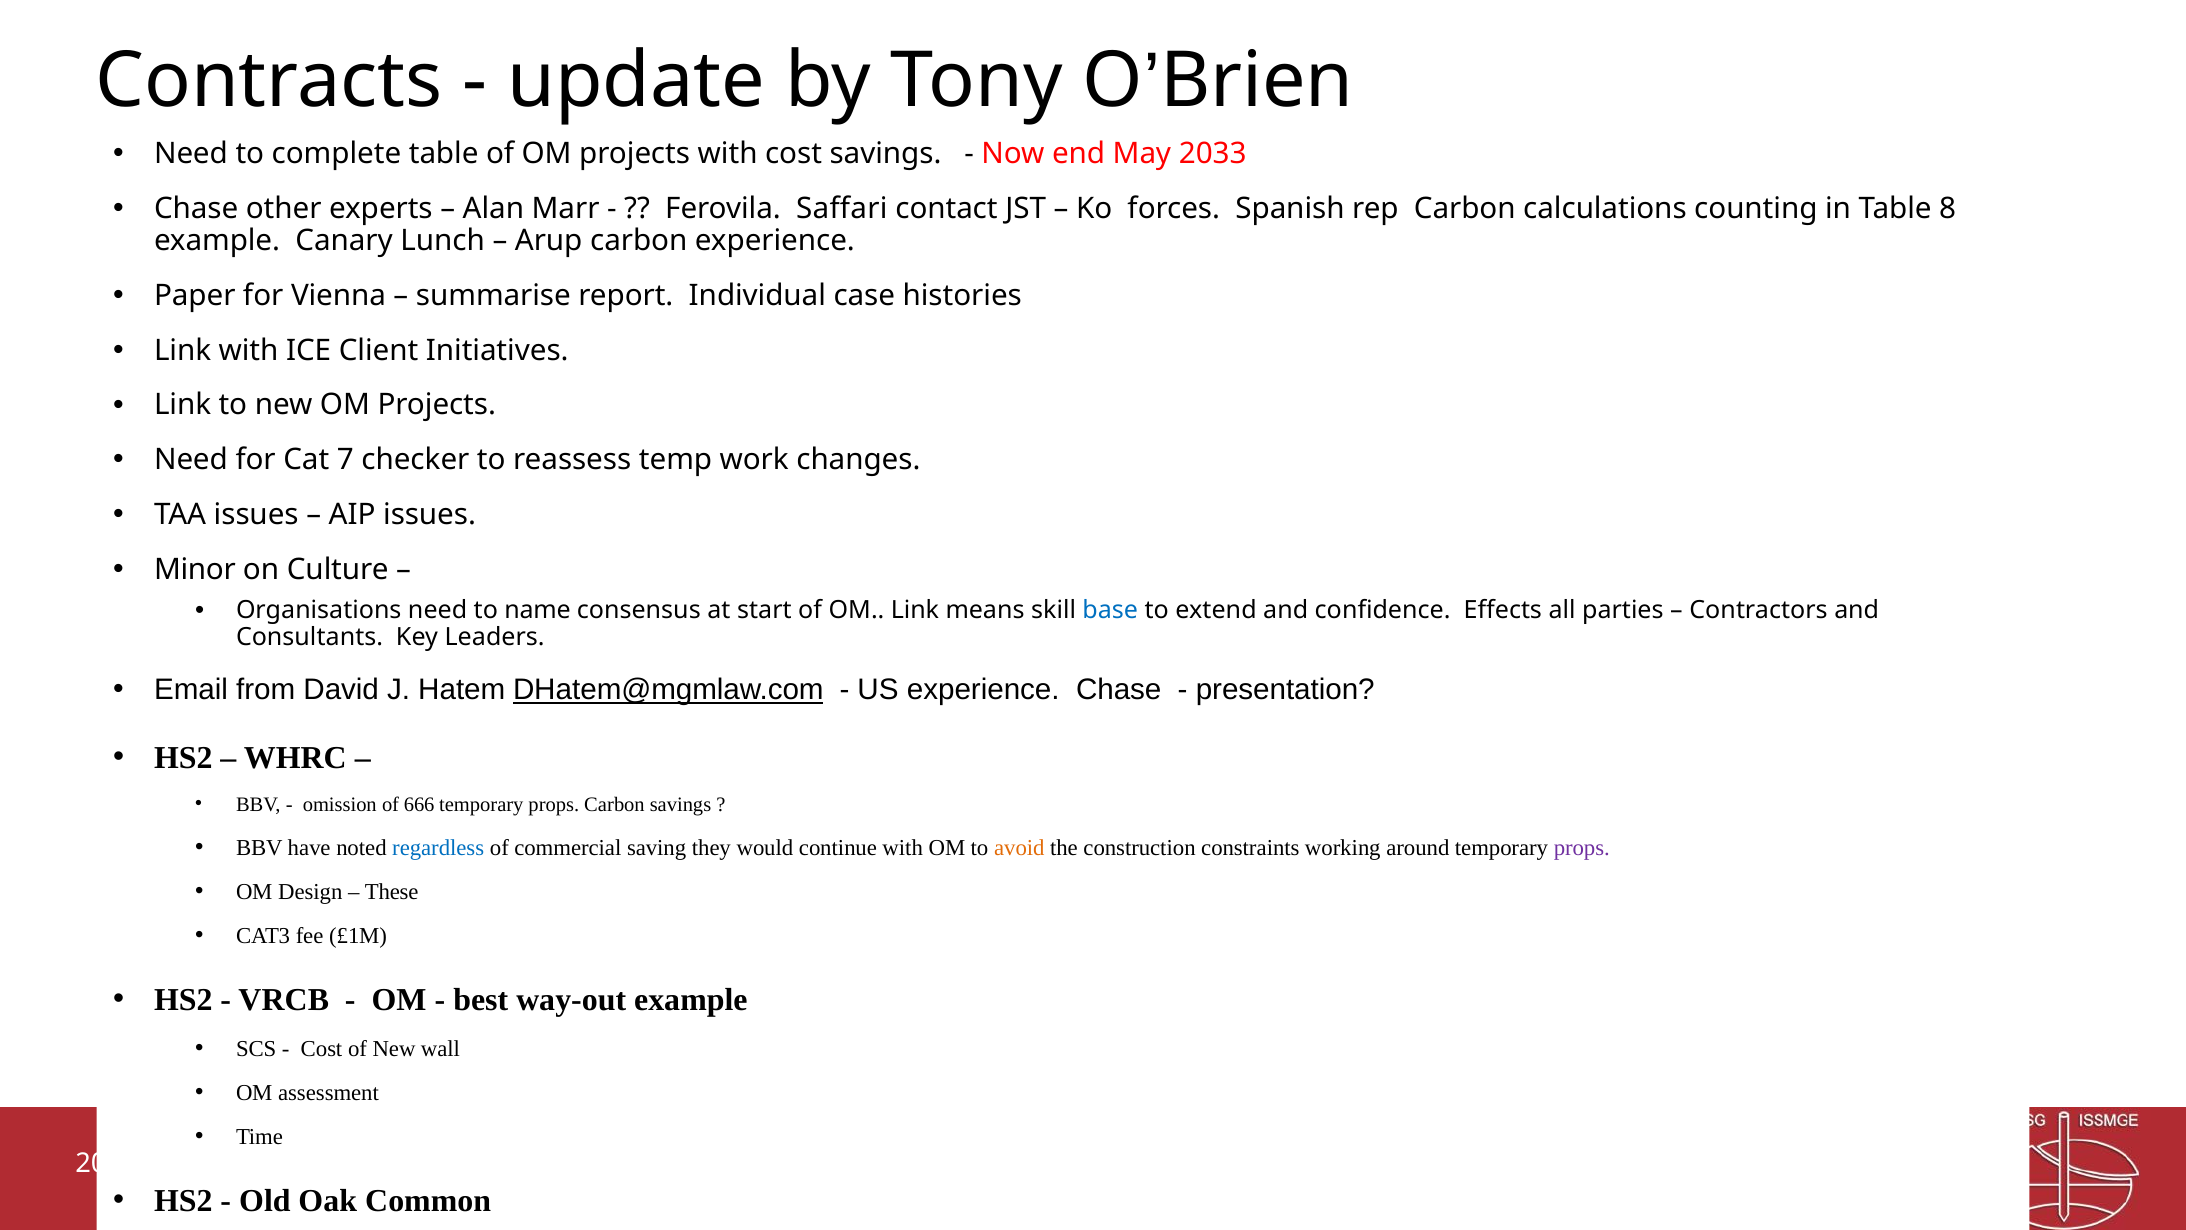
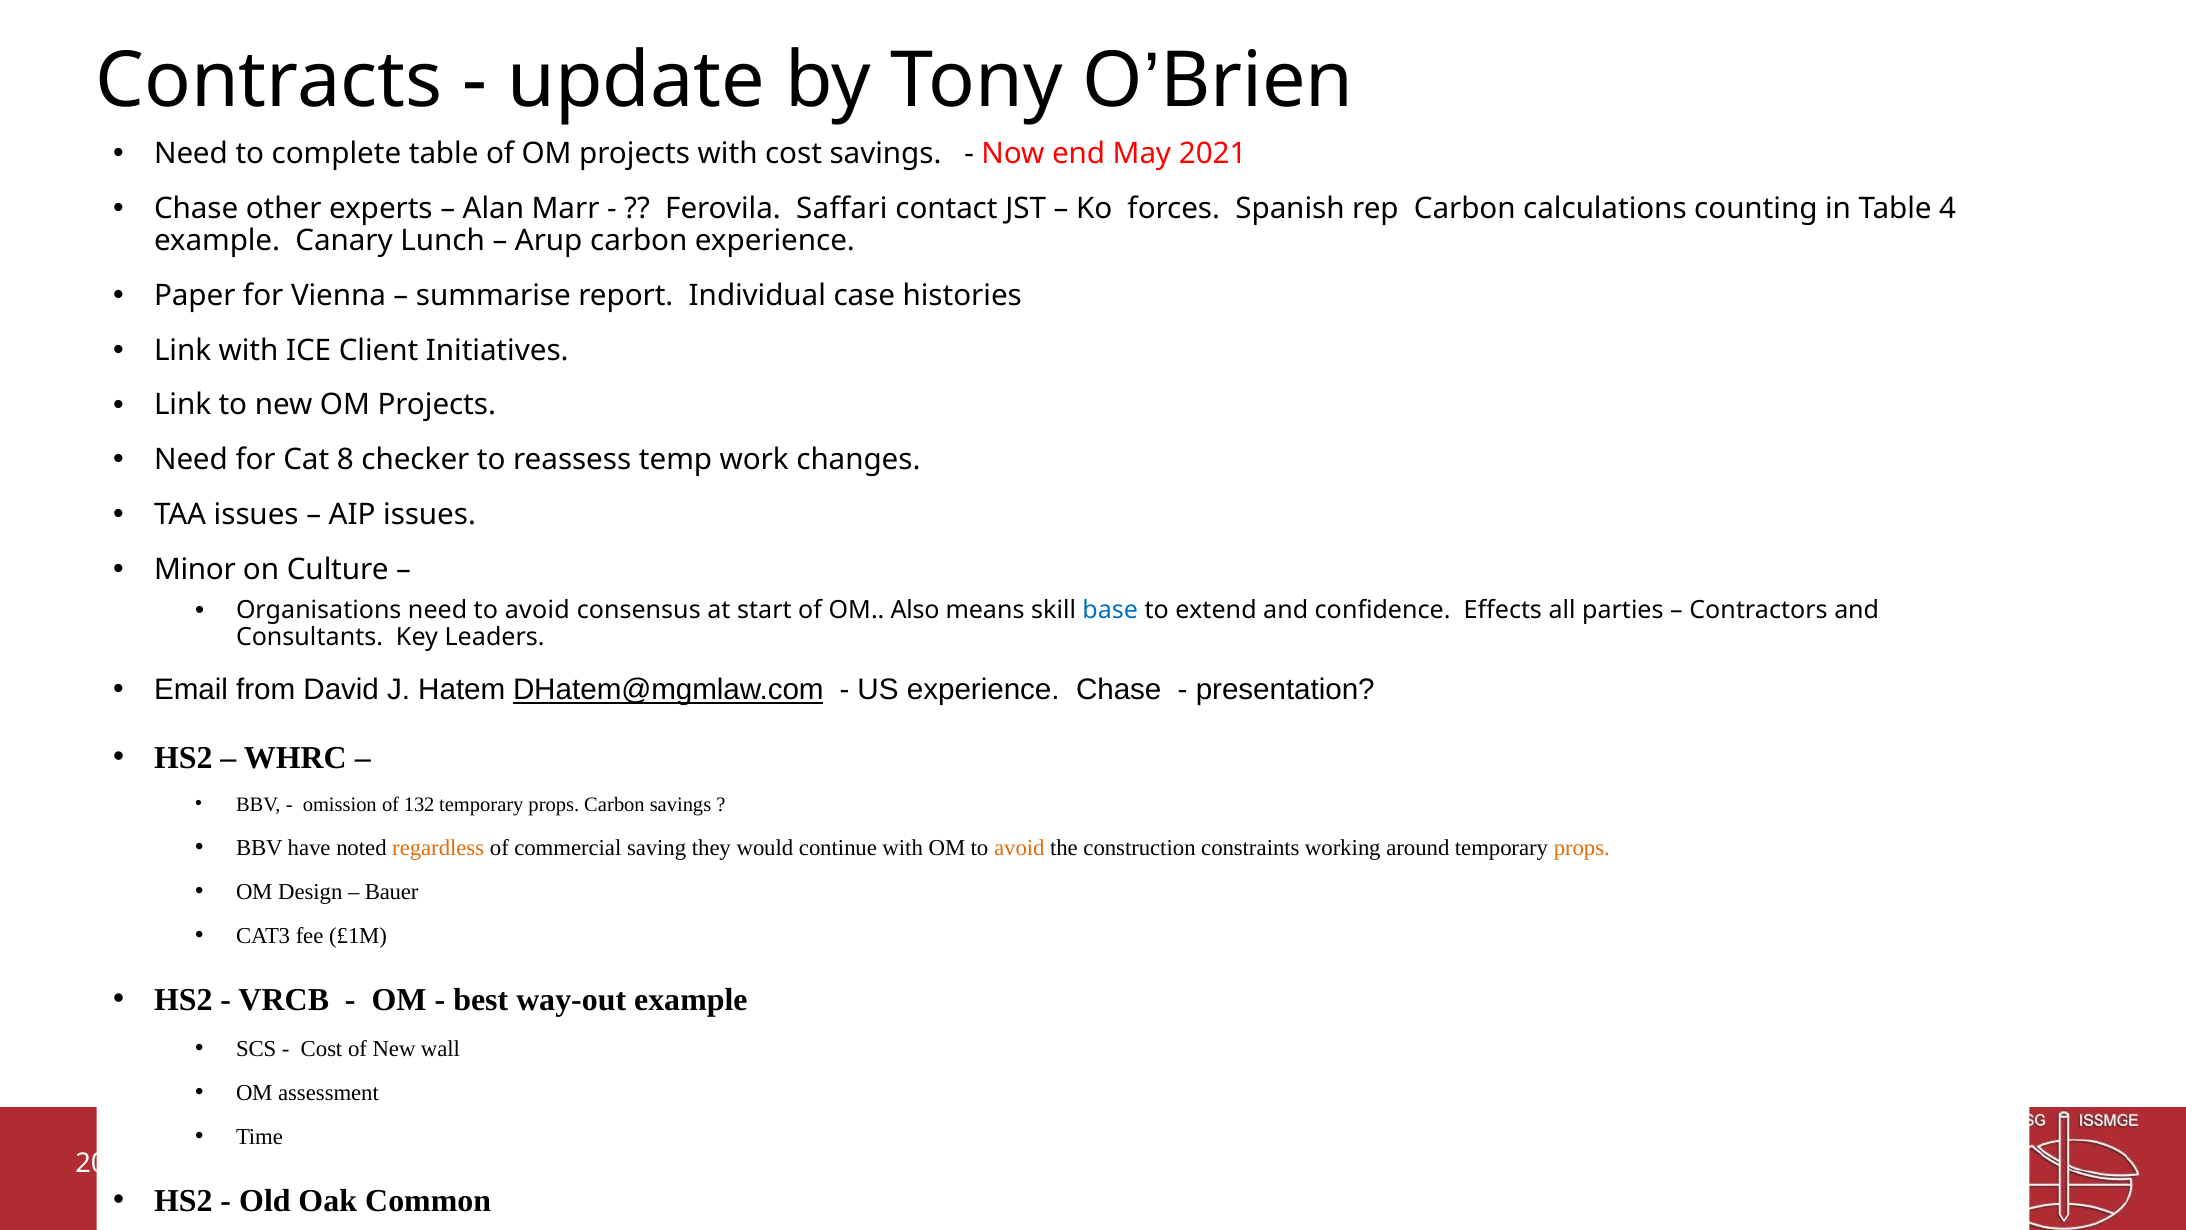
2033: 2033 -> 2021
8: 8 -> 4
7: 7 -> 8
need to name: name -> avoid
OM Link: Link -> Also
666: 666 -> 132
regardless colour: blue -> orange
props at (1582, 848) colour: purple -> orange
These: These -> Bauer
